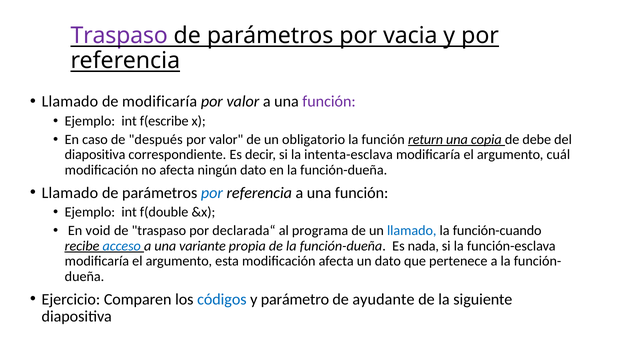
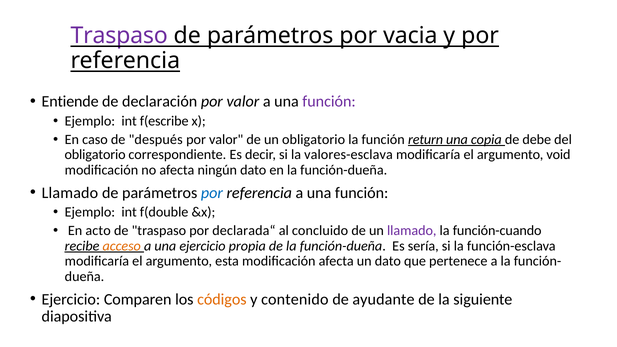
Llamado at (70, 101): Llamado -> Entiende
de modificaría: modificaría -> declaración
diapositiva at (95, 155): diapositiva -> obligatorio
intenta-esclava: intenta-esclava -> valores-esclava
cuál: cuál -> void
void: void -> acto
programa: programa -> concluido
llamado at (412, 231) colour: blue -> purple
acceso colour: blue -> orange
una variante: variante -> ejercicio
nada: nada -> sería
códigos colour: blue -> orange
parámetro: parámetro -> contenido
